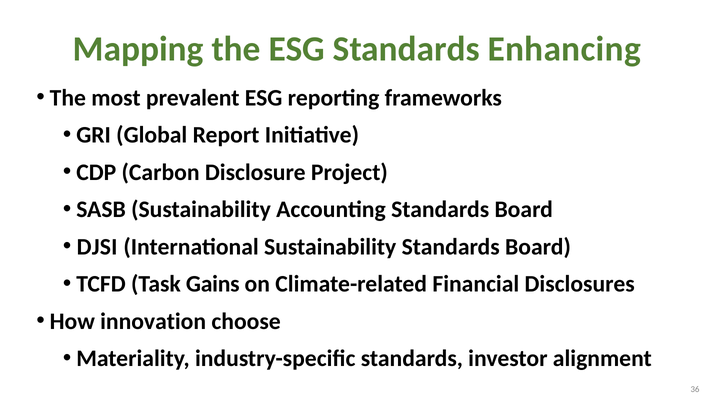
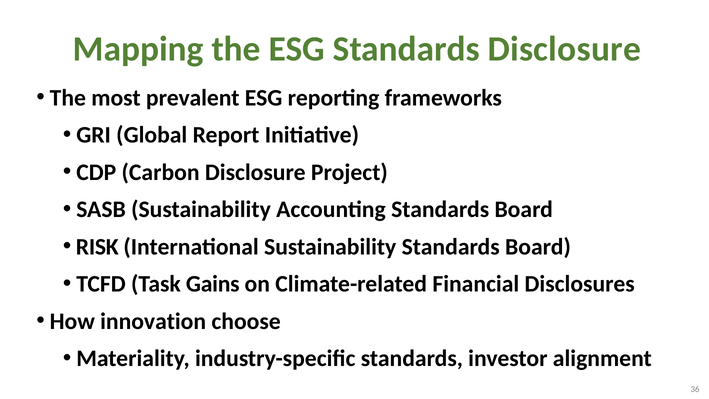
Standards Enhancing: Enhancing -> Disclosure
DJSI: DJSI -> RISK
